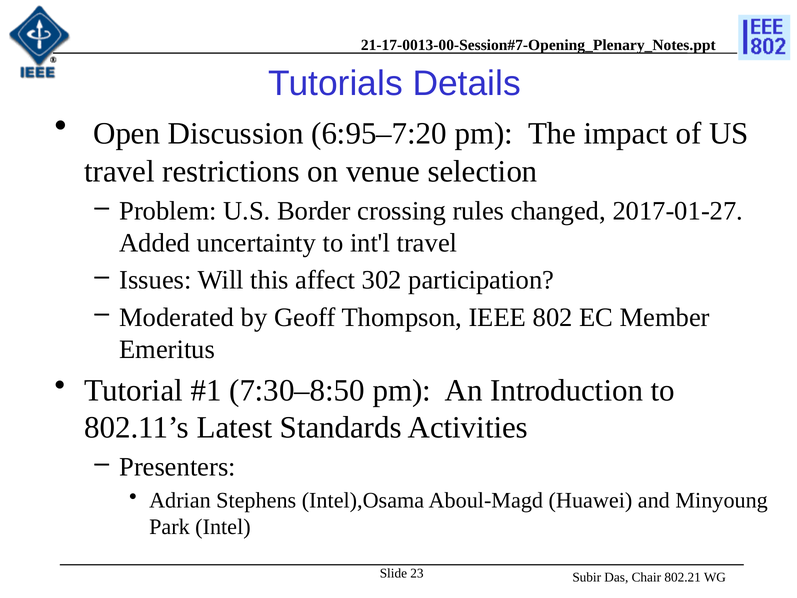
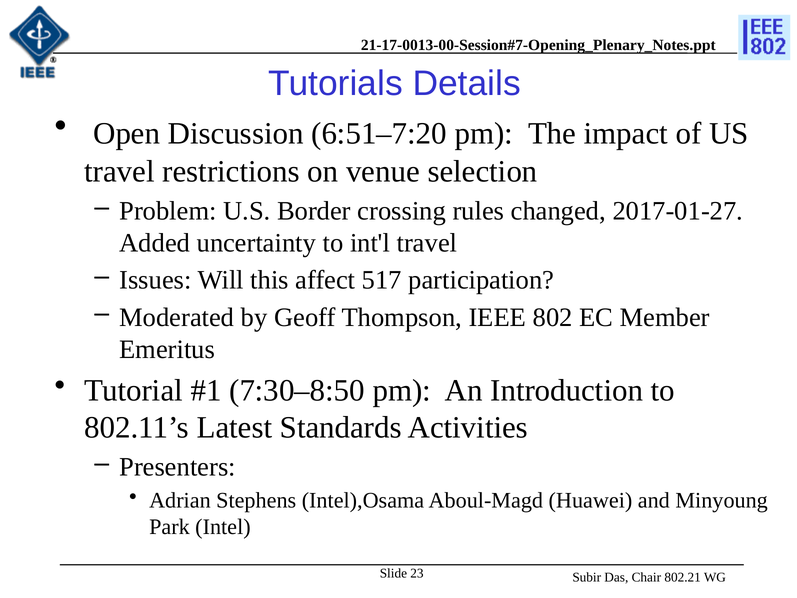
6:95–7:20: 6:95–7:20 -> 6:51–7:20
302: 302 -> 517
